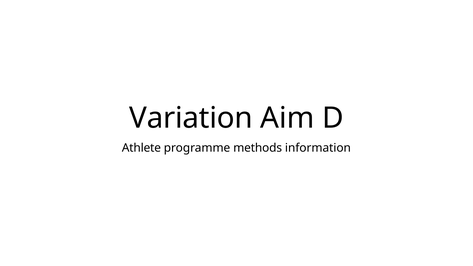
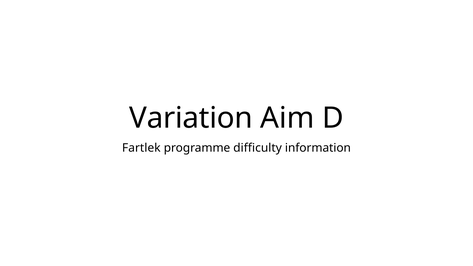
Athlete: Athlete -> Fartlek
methods: methods -> difficulty
